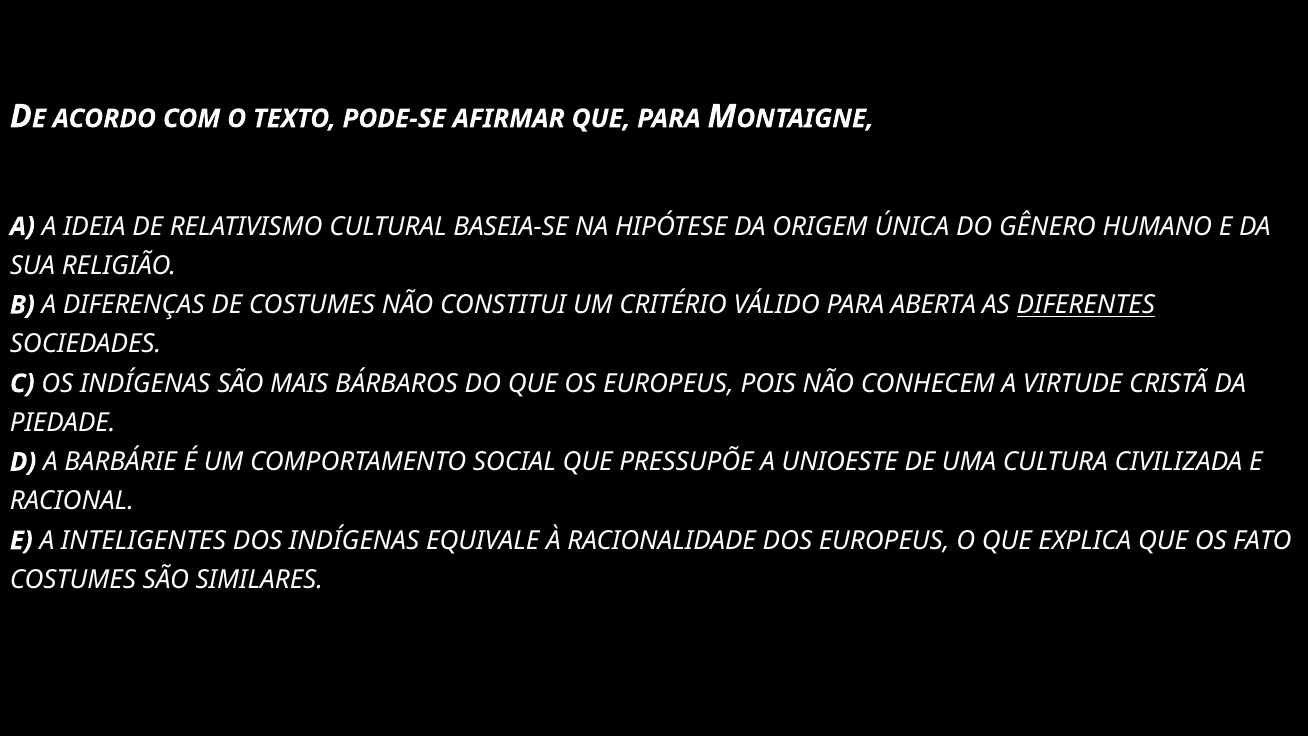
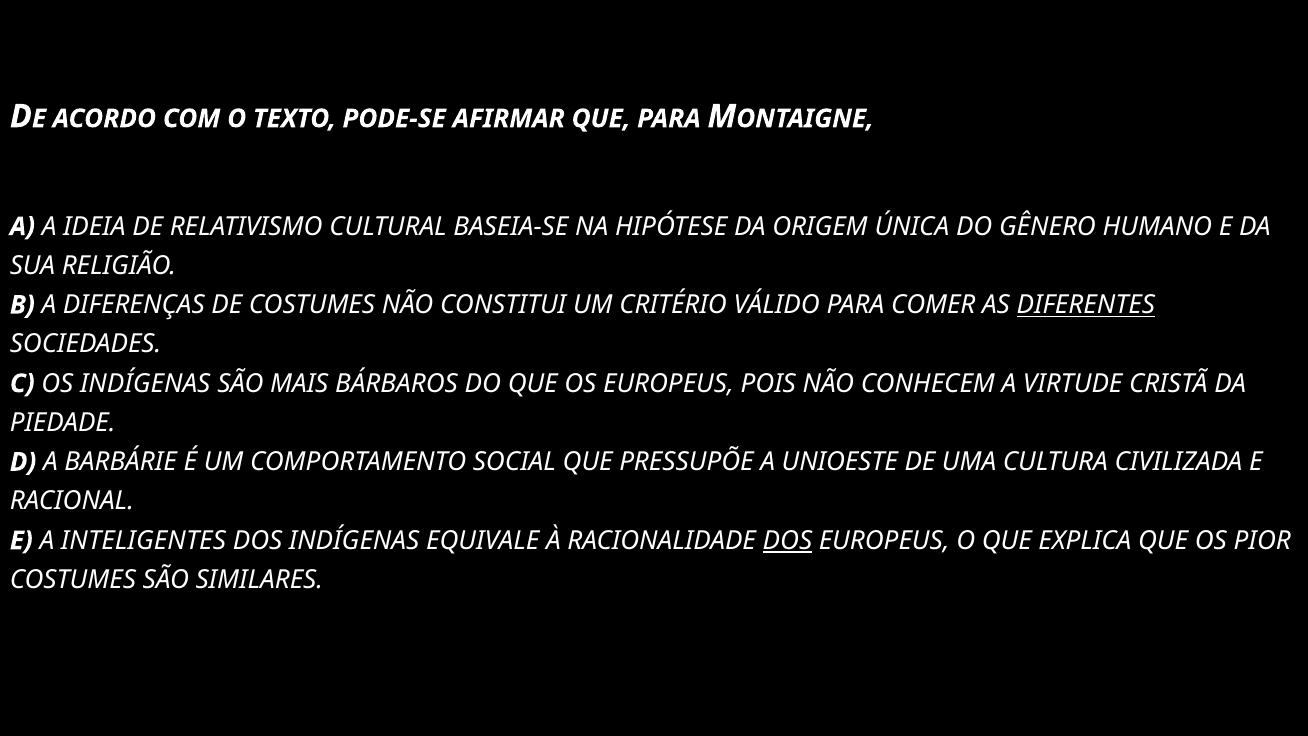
ABERTA: ABERTA -> COMER
DOS at (787, 540) underline: none -> present
FATO: FATO -> PIOR
